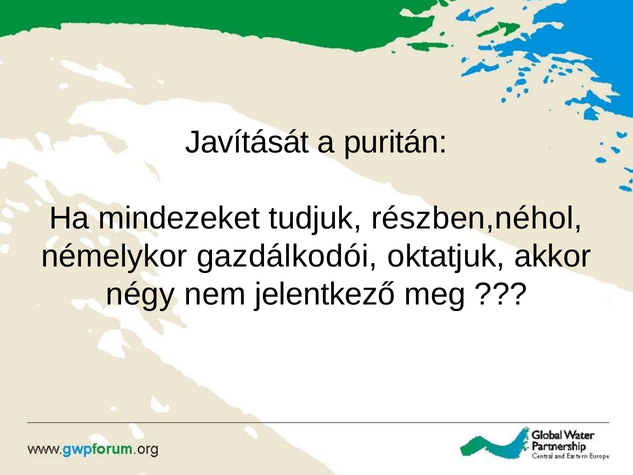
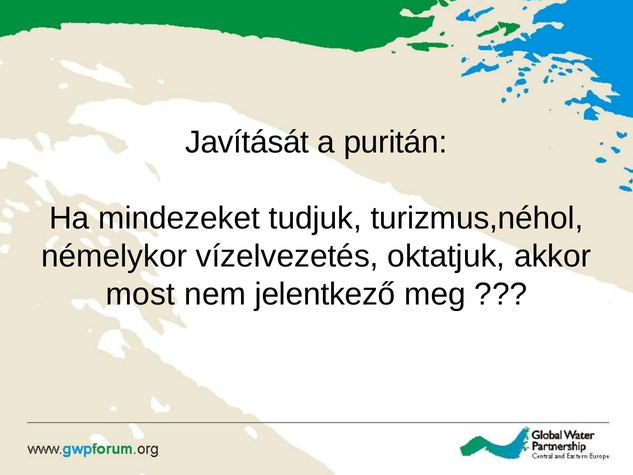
részben,néhol: részben,néhol -> turizmus,néhol
gazdálkodói: gazdálkodói -> vízelvezetés
négy: négy -> most
